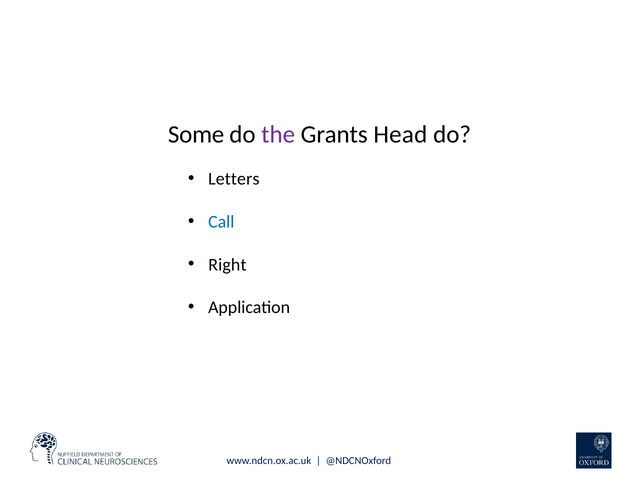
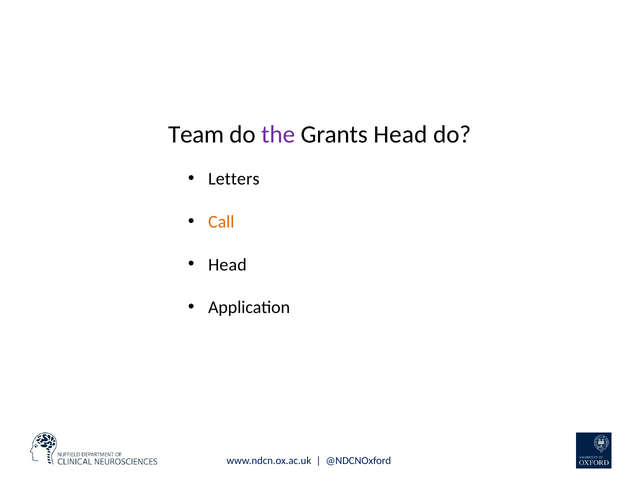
Some: Some -> Team
Call colour: blue -> orange
Right at (227, 265): Right -> Head
